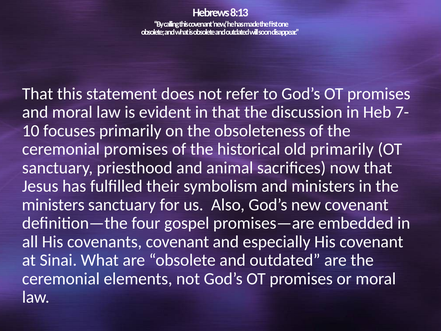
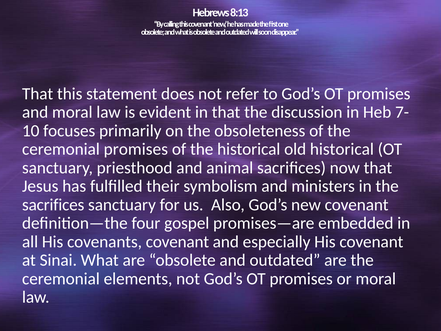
old primarily: primarily -> historical
ministers at (53, 205): ministers -> sacrifices
